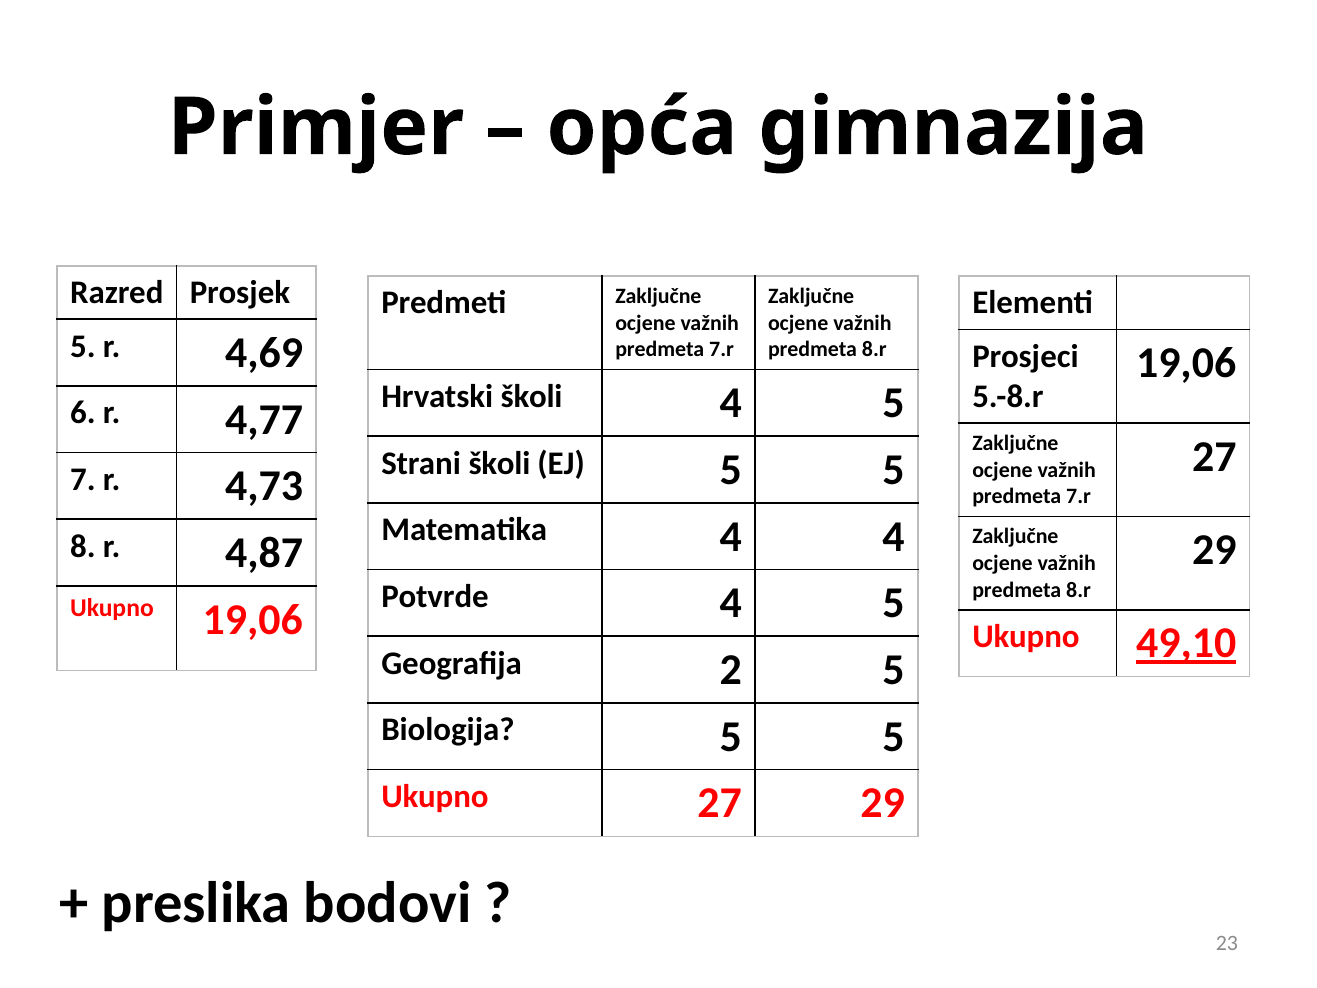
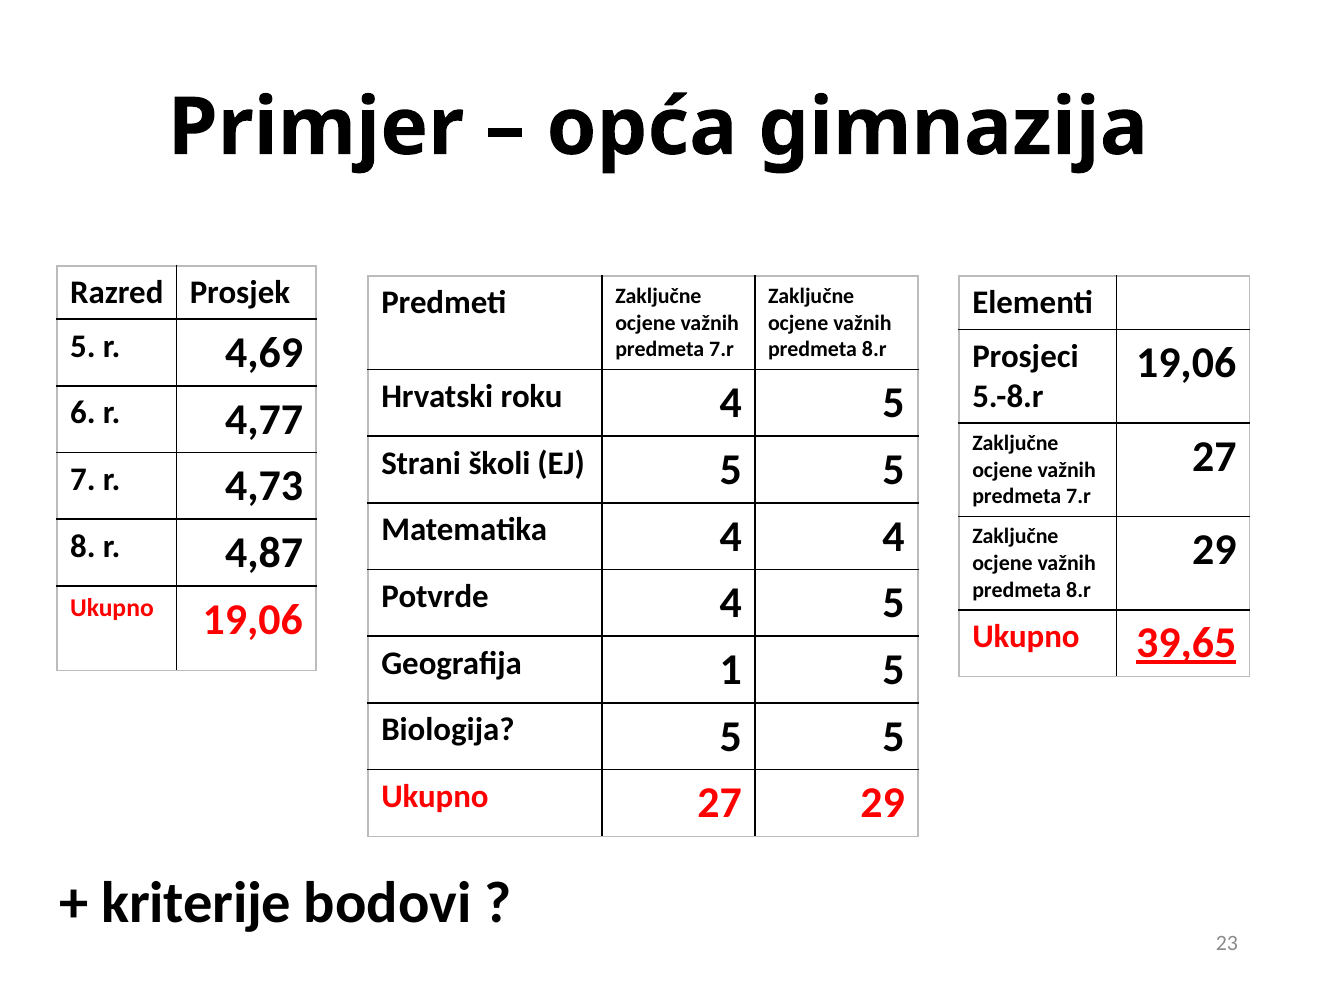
Hrvatski školi: školi -> roku
49,10: 49,10 -> 39,65
2: 2 -> 1
preslika: preslika -> kriterije
